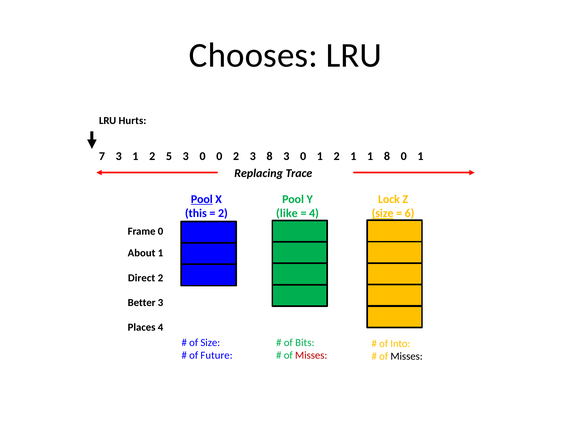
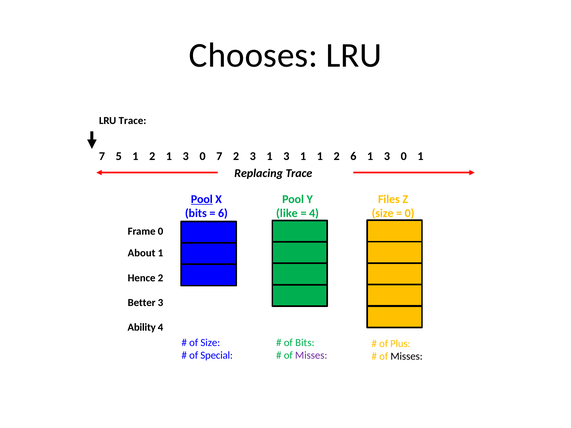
LRU Hurts: Hurts -> Trace
7 3: 3 -> 5
2 5: 5 -> 1
0 0: 0 -> 7
2 3 8: 8 -> 1
0 at (303, 156): 0 -> 1
2 1: 1 -> 6
8 at (387, 156): 8 -> 3
Lock: Lock -> Files
this at (196, 214): this -> bits
2 at (223, 214): 2 -> 6
size at (383, 214) underline: present -> none
6 at (410, 214): 6 -> 0
Direct: Direct -> Hence
Places: Places -> Ability
Into: Into -> Plus
Future: Future -> Special
Misses at (311, 356) colour: red -> purple
